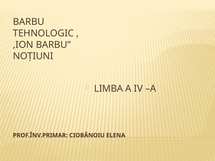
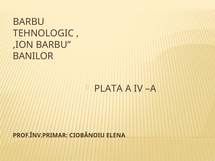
NOȚIUNI: NOȚIUNI -> BANILOR
LIMBA: LIMBA -> PLATA
